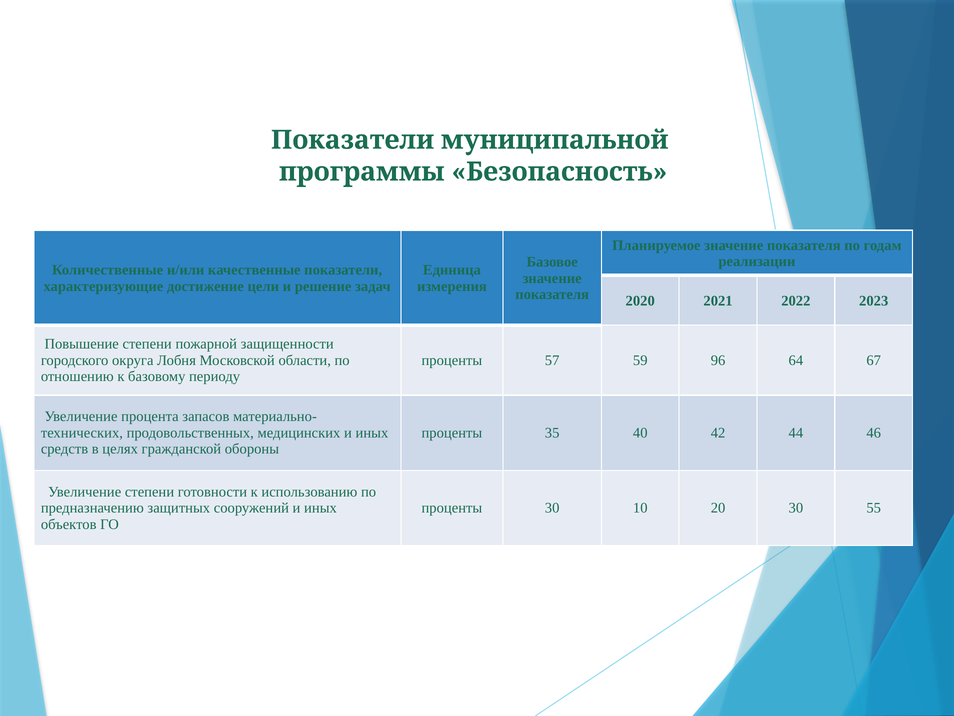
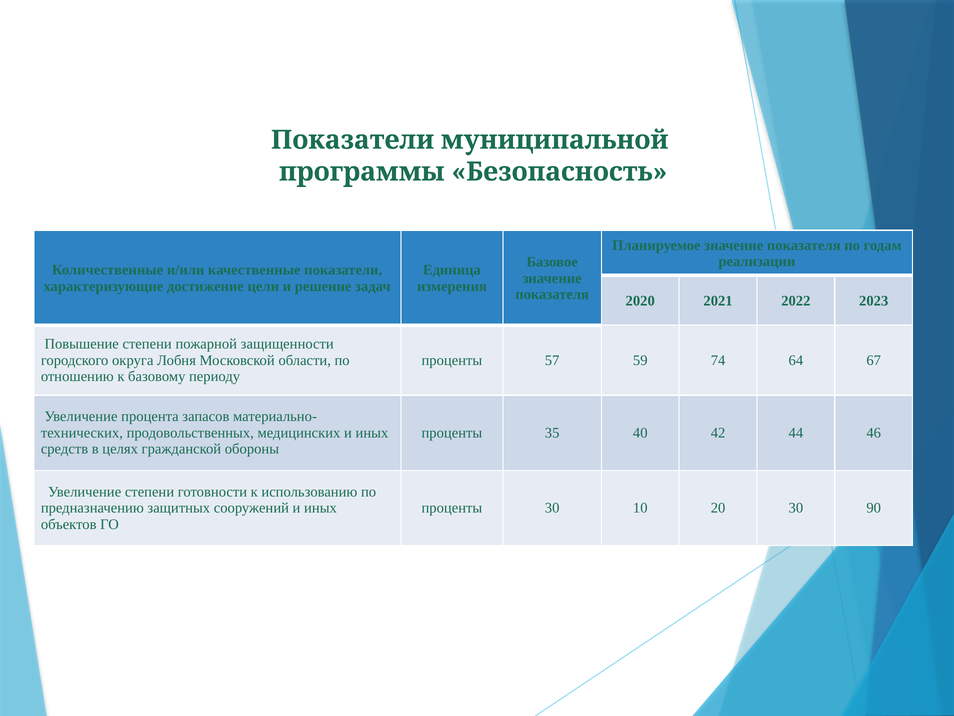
96: 96 -> 74
55: 55 -> 90
